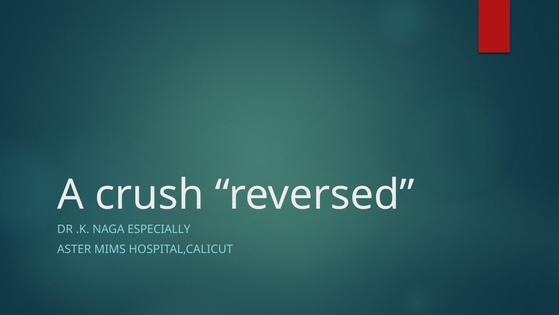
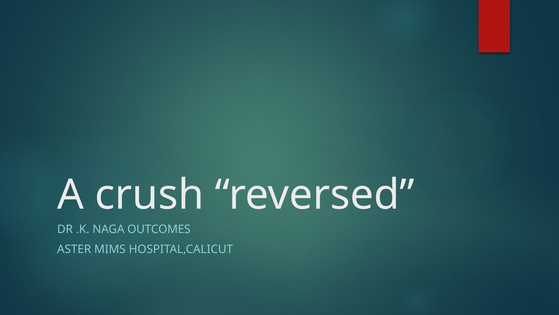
ESPECIALLY: ESPECIALLY -> OUTCOMES
